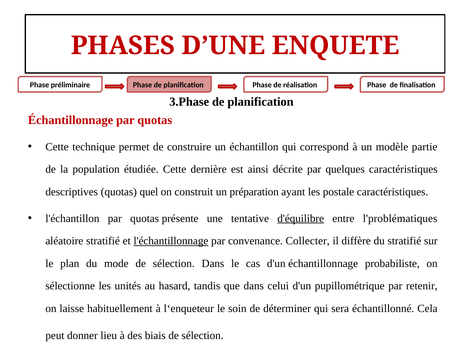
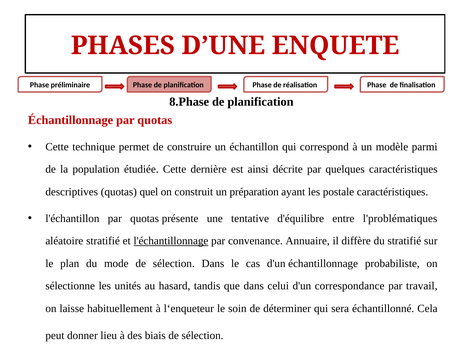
3.Phase: 3.Phase -> 8.Phase
partie: partie -> parmi
d'équilibre underline: present -> none
Collecter: Collecter -> Annuaire
pupillométrique: pupillométrique -> correspondance
retenir: retenir -> travail
